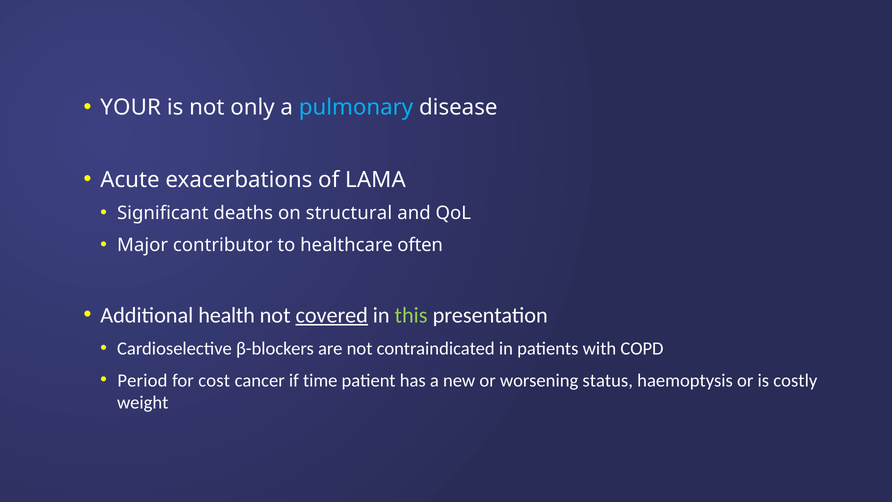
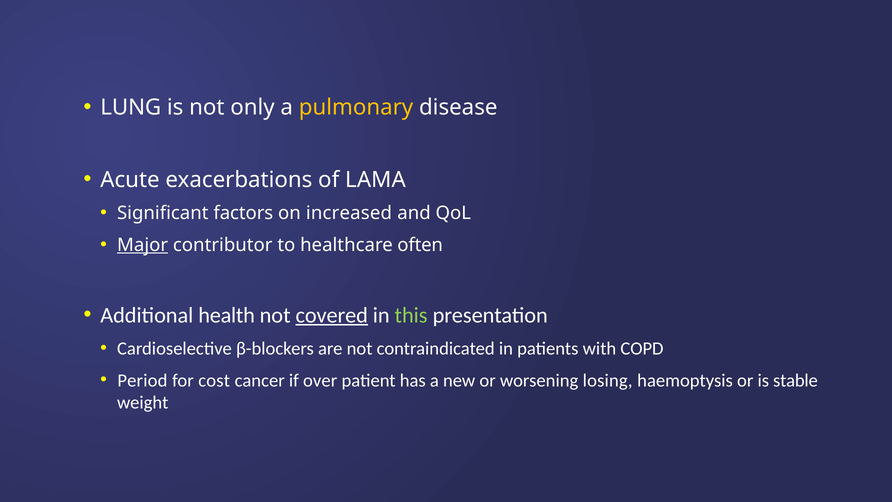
YOUR: YOUR -> LUNG
pulmonary colour: light blue -> yellow
deaths: deaths -> factors
structural: structural -> increased
Major underline: none -> present
time: time -> over
status: status -> losing
costly: costly -> stable
